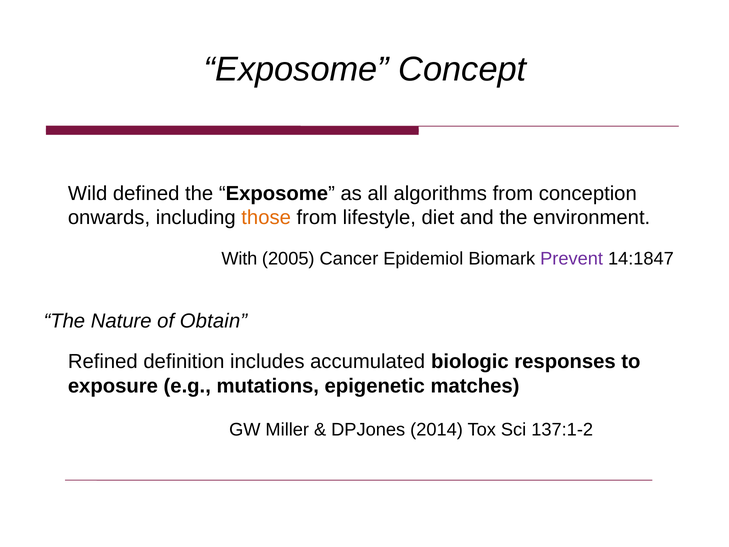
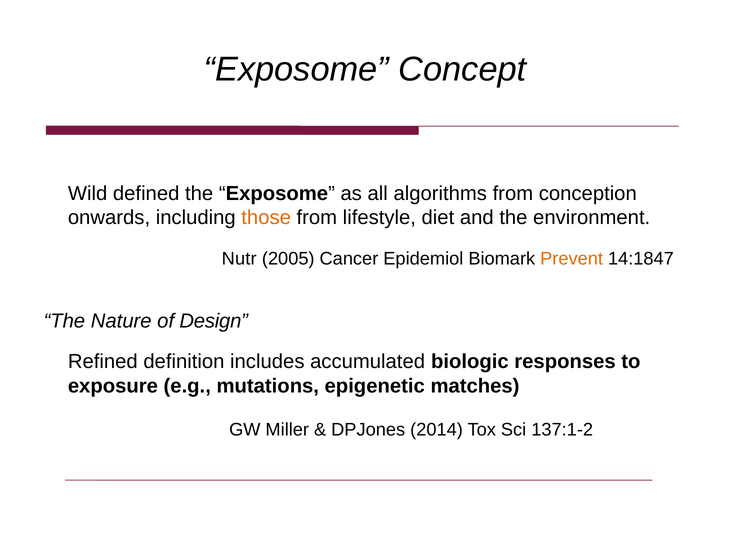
With: With -> Nutr
Prevent colour: purple -> orange
Obtain: Obtain -> Design
